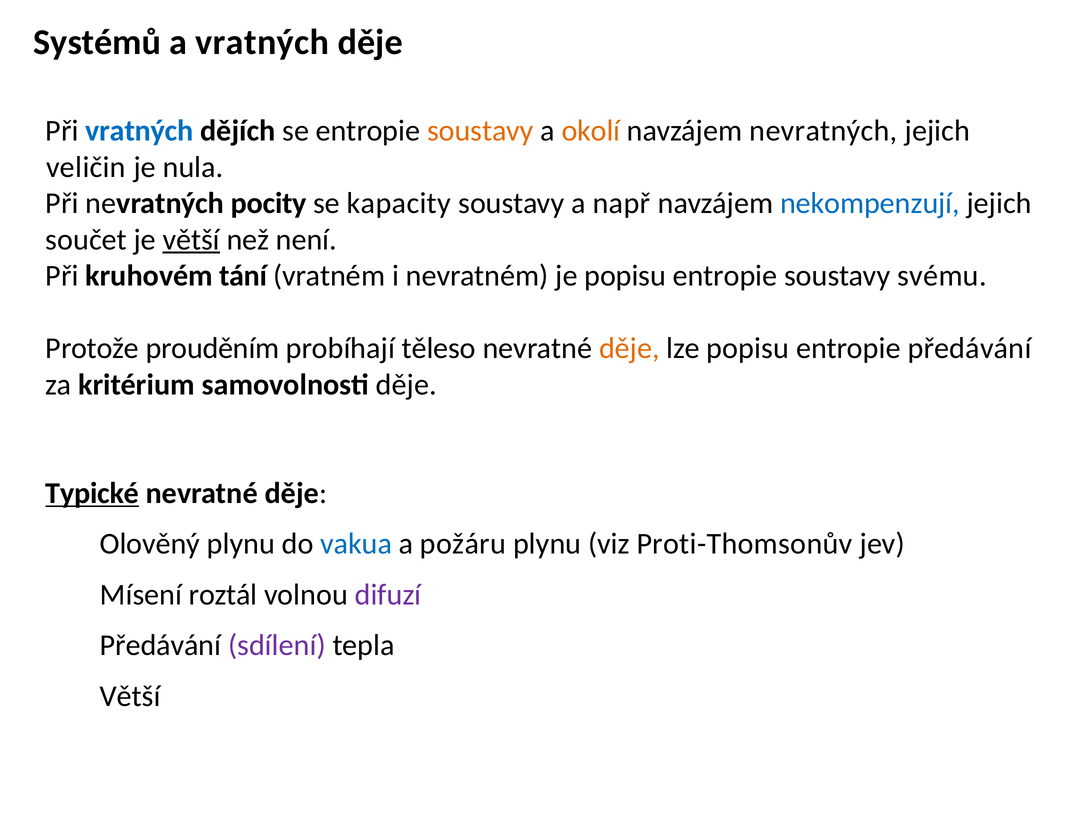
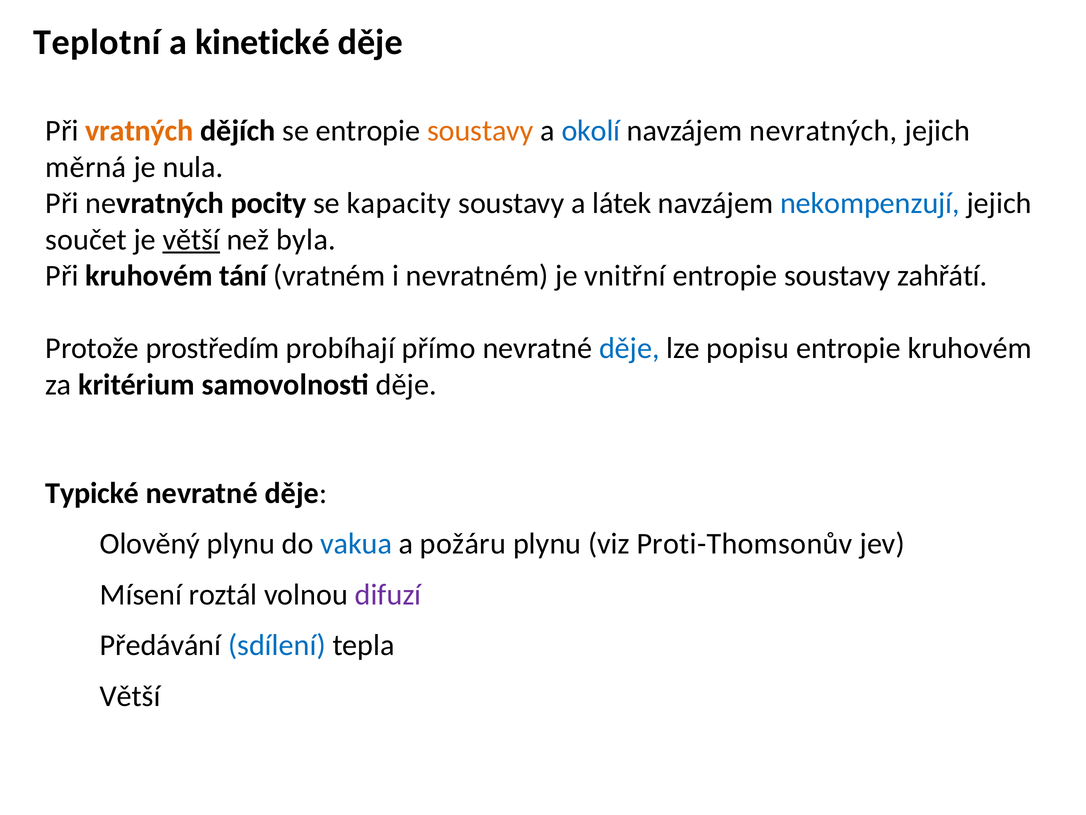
Systémů: Systémů -> Teplotní
a vratných: vratných -> kinetické
vratných at (139, 131) colour: blue -> orange
okolí colour: orange -> blue
veličin: veličin -> měrná
např: např -> látek
není: není -> byla
je popisu: popisu -> vnitřní
svému: svému -> zahřátí
prouděním: prouděním -> prostředím
těleso: těleso -> přímo
děje at (629, 348) colour: orange -> blue
entropie předávání: předávání -> kruhovém
Typické underline: present -> none
sdílení colour: purple -> blue
